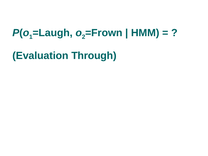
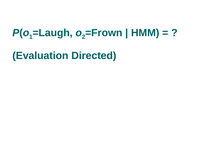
Through: Through -> Directed
